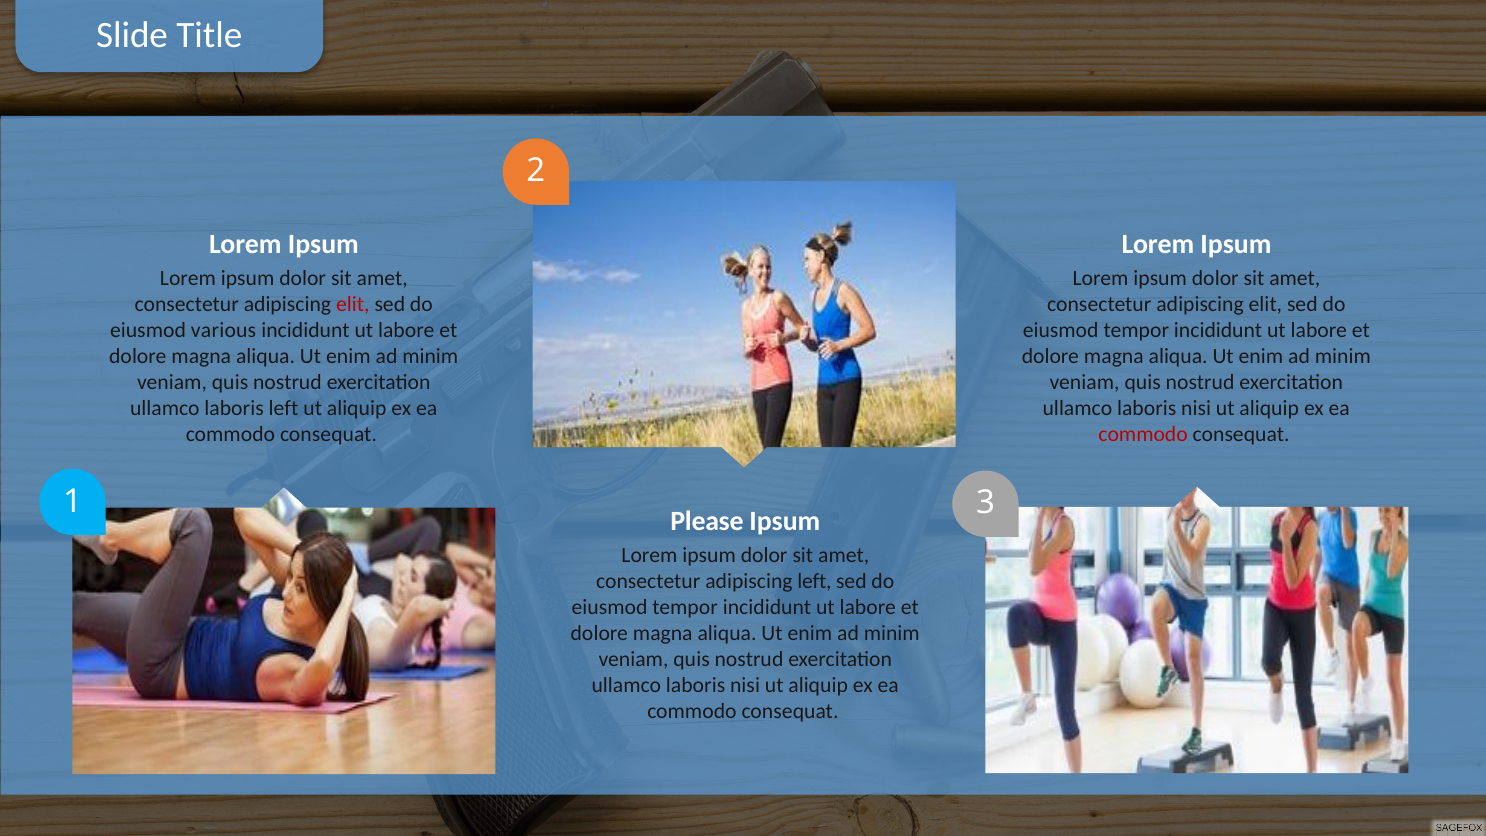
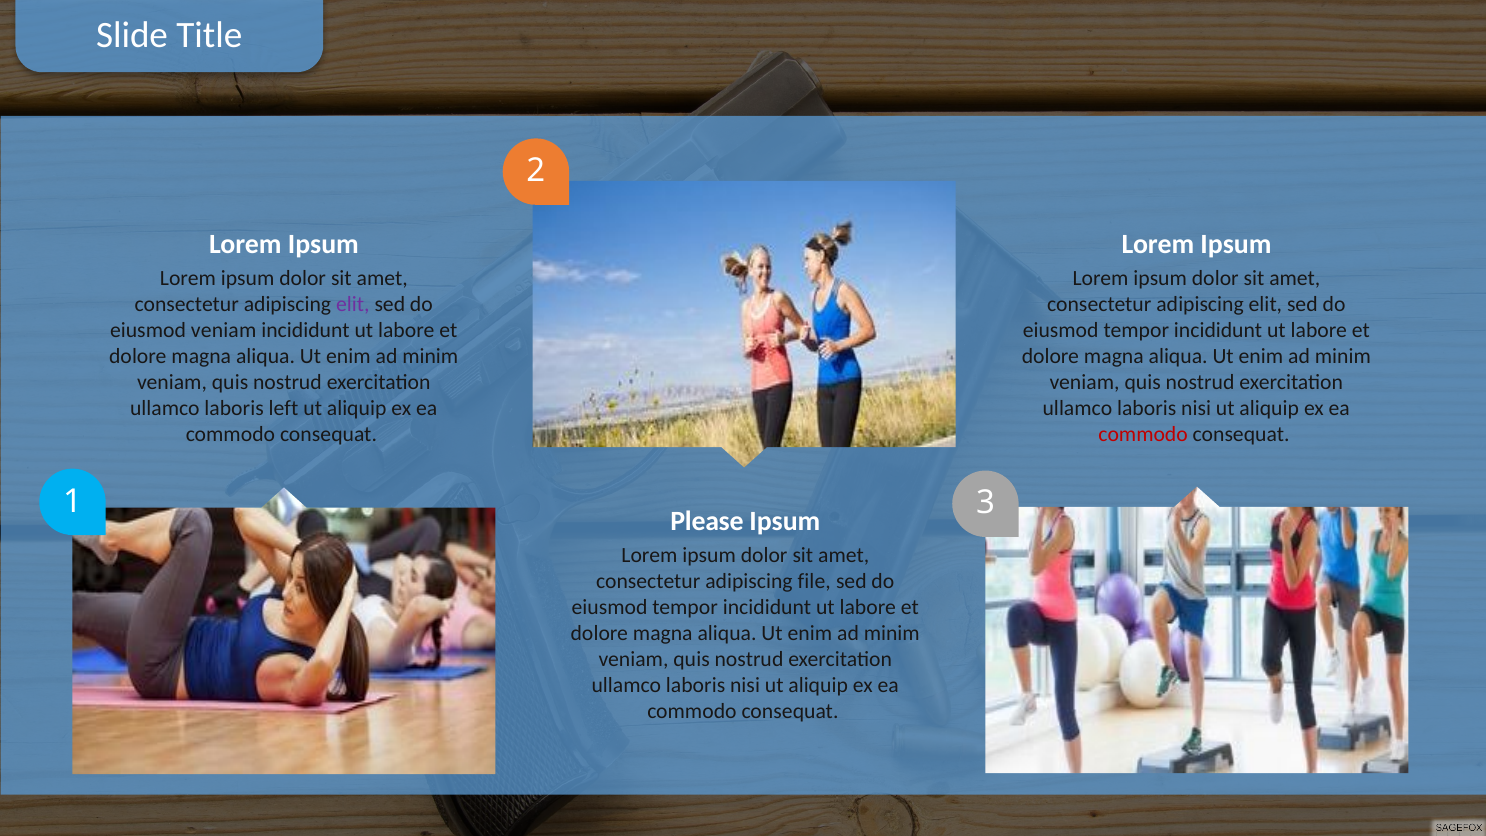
elit at (353, 304) colour: red -> purple
eiusmod various: various -> veniam
adipiscing left: left -> file
